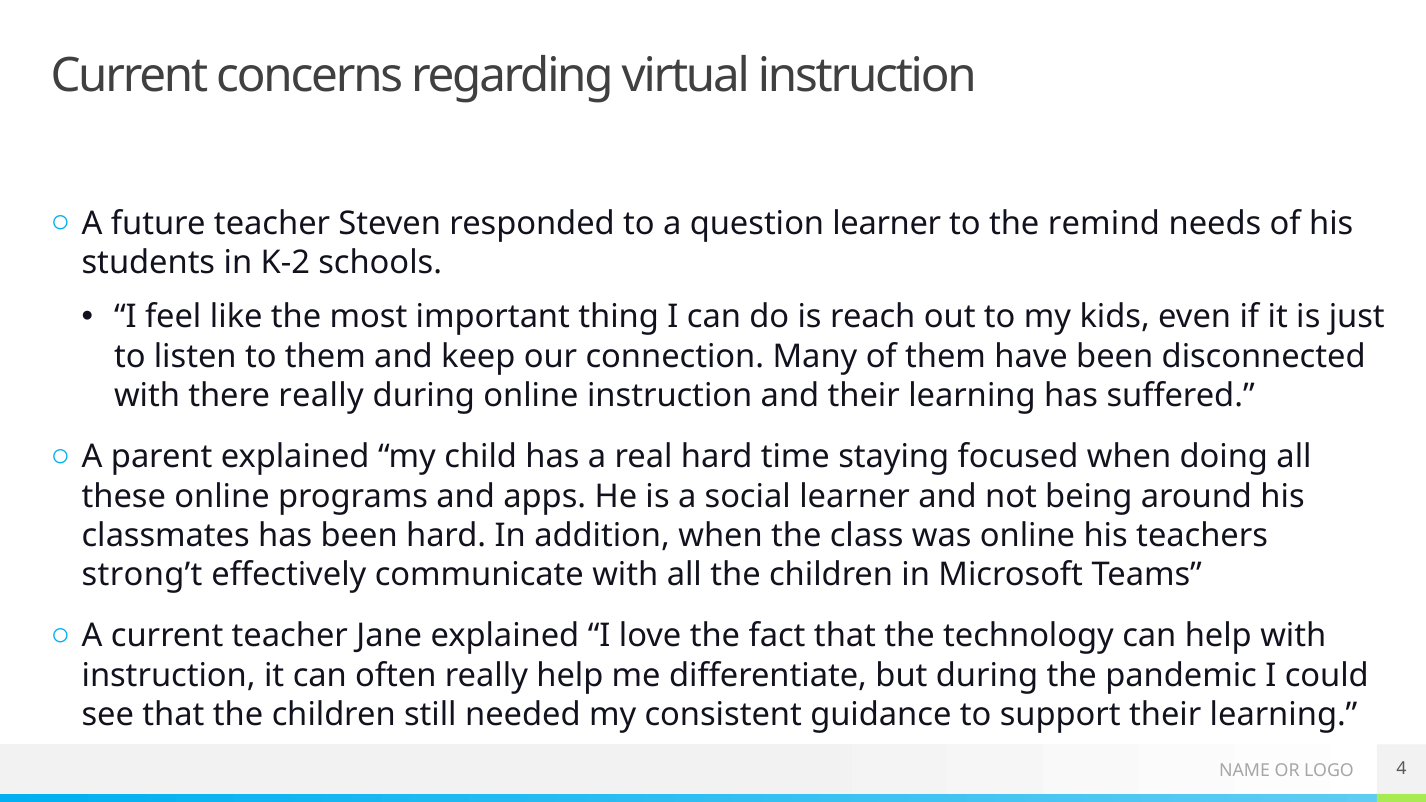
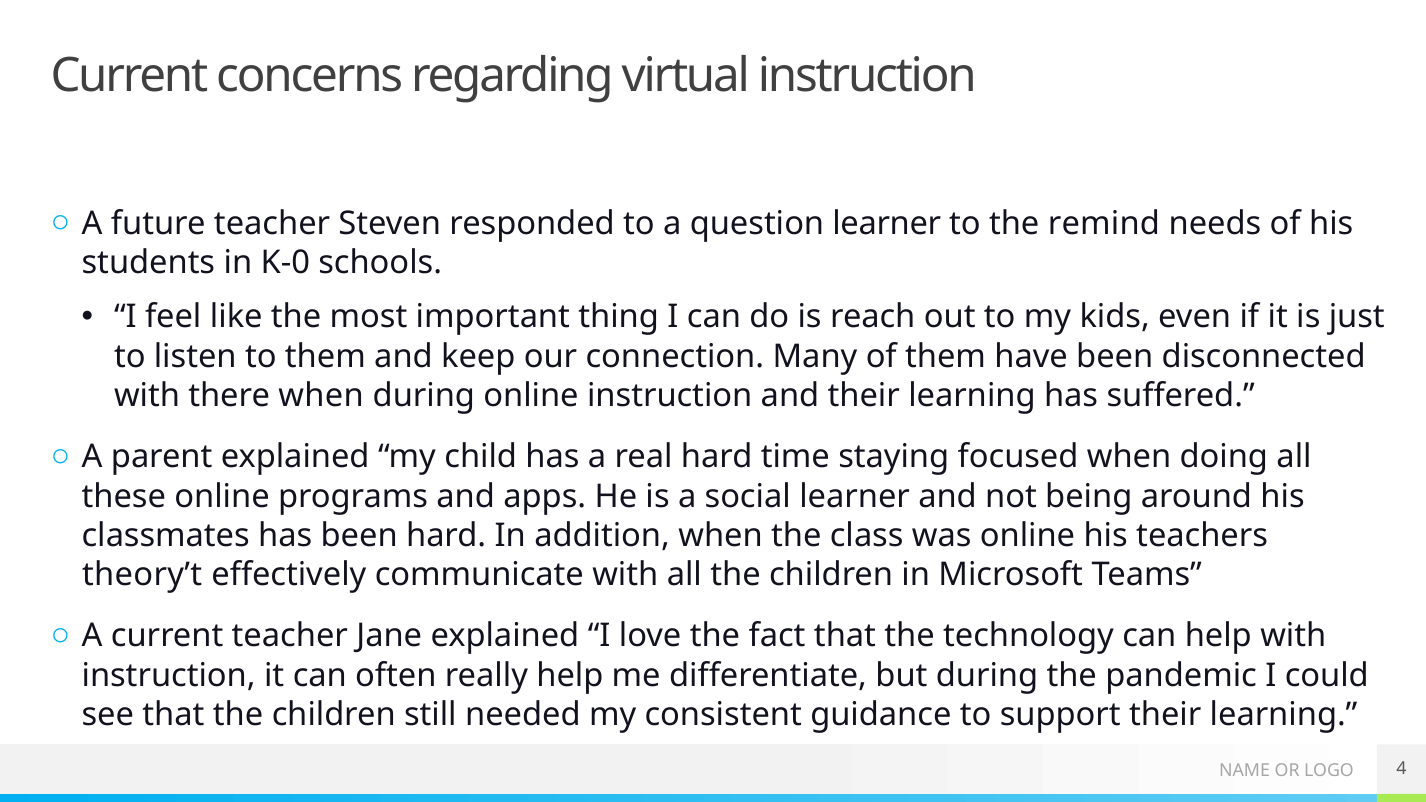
K-2: K-2 -> K-0
there really: really -> when
strong’t: strong’t -> theory’t
